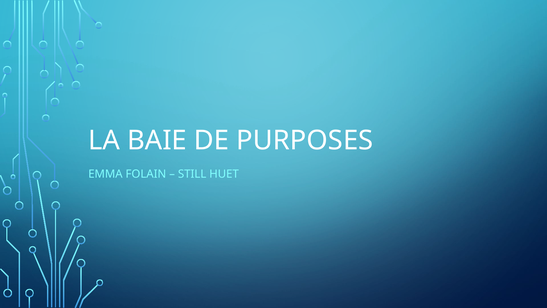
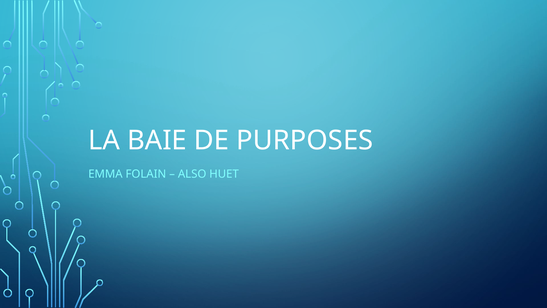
STILL: STILL -> ALSO
